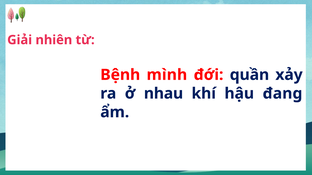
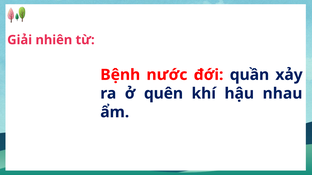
mình: mình -> nước
nhau: nhau -> quên
đang: đang -> nhau
